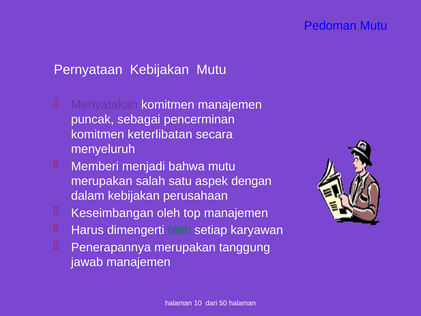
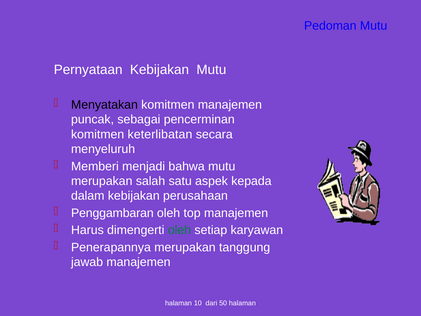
Menyatakan colour: purple -> black
dengan: dengan -> kepada
Keseimbangan: Keseimbangan -> Penggambaran
